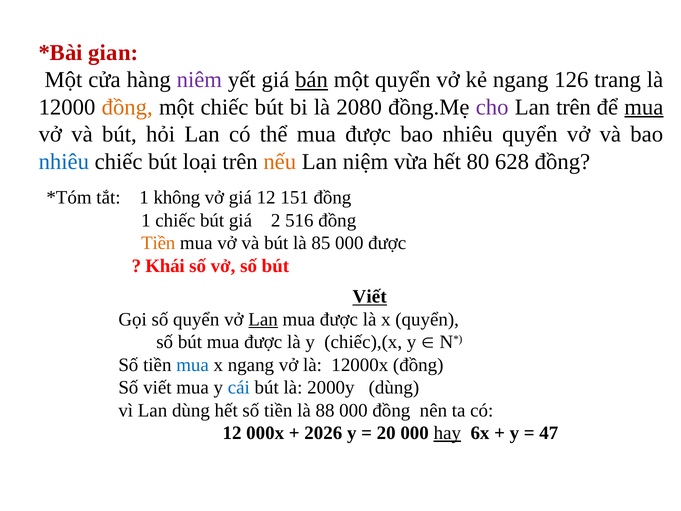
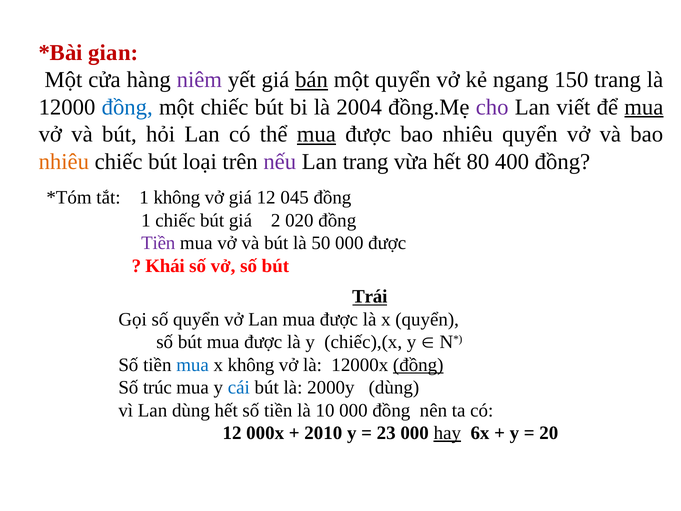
126: 126 -> 150
đồng at (127, 107) colour: orange -> blue
2080: 2080 -> 2004
Lan trên: trên -> viết
mua at (316, 134) underline: none -> present
nhiêu at (64, 162) colour: blue -> orange
nếu colour: orange -> purple
Lan niệm: niệm -> trang
628: 628 -> 400
151: 151 -> 045
516: 516 -> 020
Tiền at (158, 243) colour: orange -> purple
85: 85 -> 50
Viết at (370, 297): Viết -> Trái
Lan at (263, 319) underline: present -> none
x ngang: ngang -> không
đồng at (418, 365) underline: none -> present
Số viết: viết -> trúc
88: 88 -> 10
2026: 2026 -> 2010
20: 20 -> 23
47: 47 -> 20
